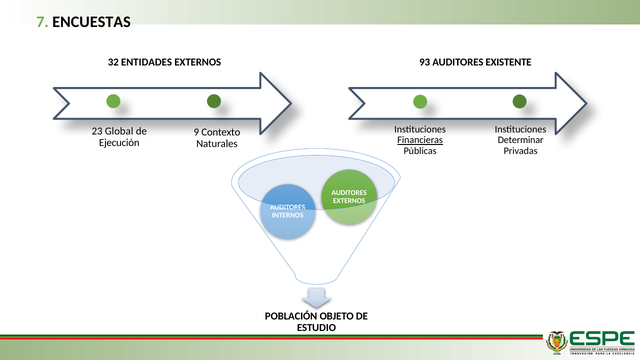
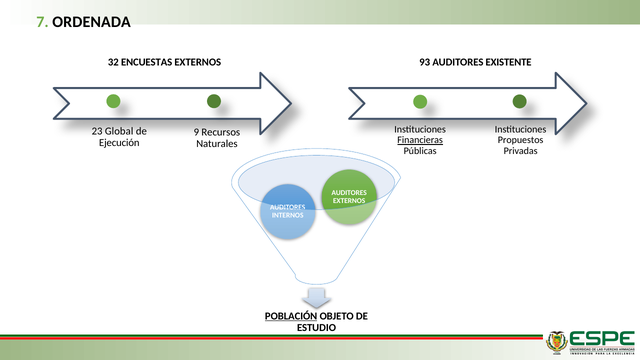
ENCUESTAS: ENCUESTAS -> ORDENADA
ENTIDADES: ENTIDADES -> ENCUESTAS
Contexto: Contexto -> Recursos
Determinar: Determinar -> Propuestos
POBLACIÓN underline: none -> present
